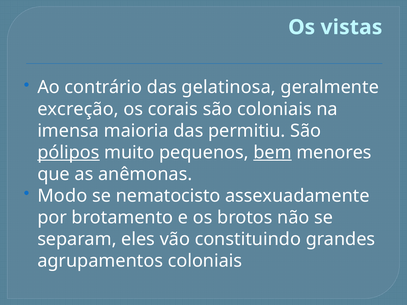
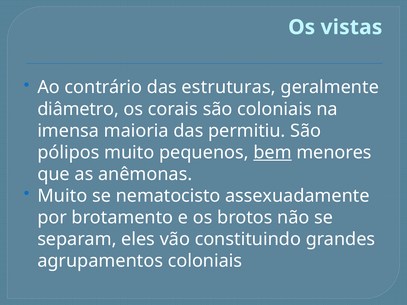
gelatinosa: gelatinosa -> estruturas
excreção: excreção -> diâmetro
pólipos underline: present -> none
Modo at (62, 196): Modo -> Muito
